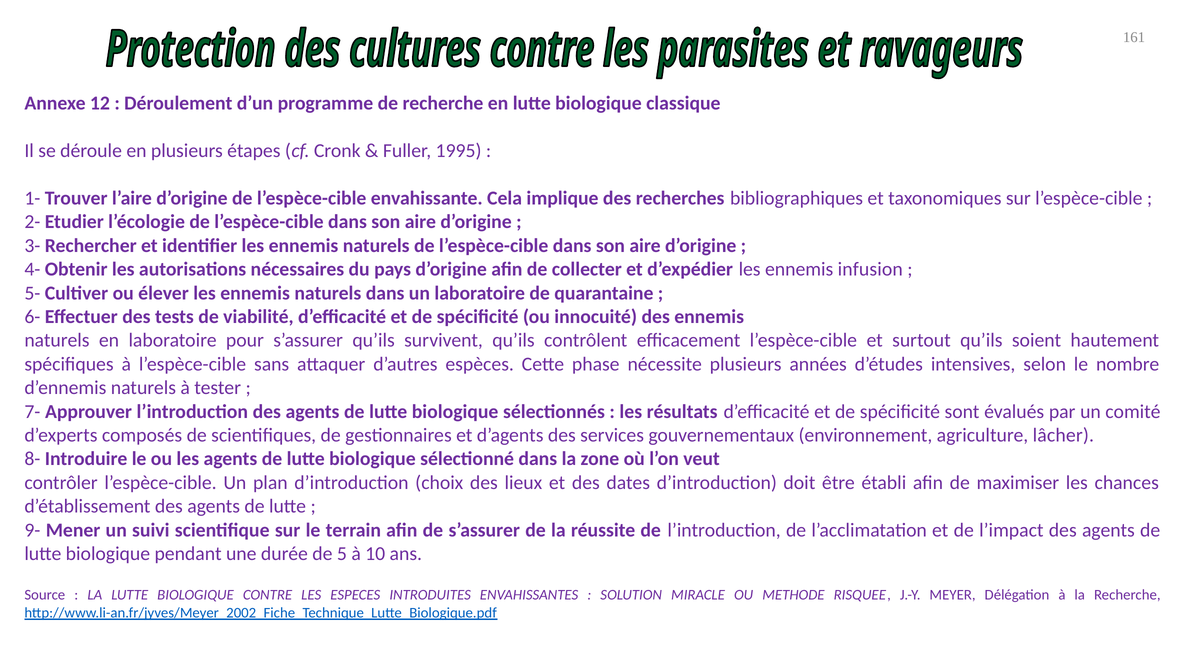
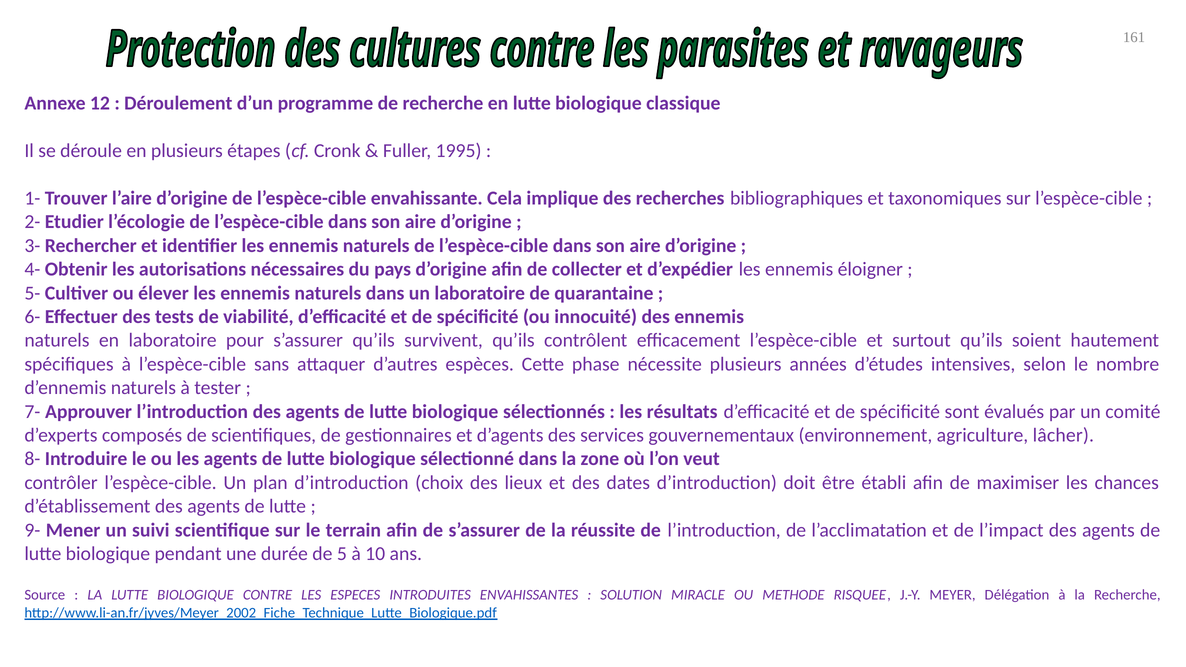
infusion: infusion -> éloigner
